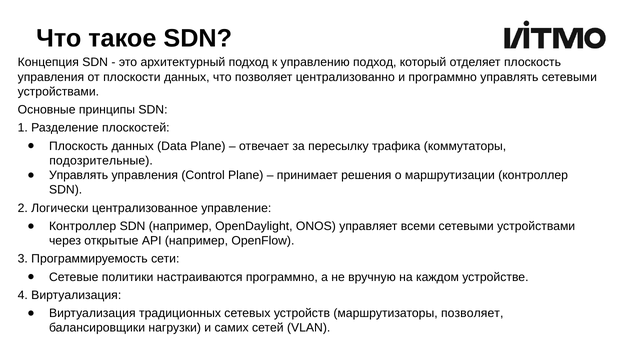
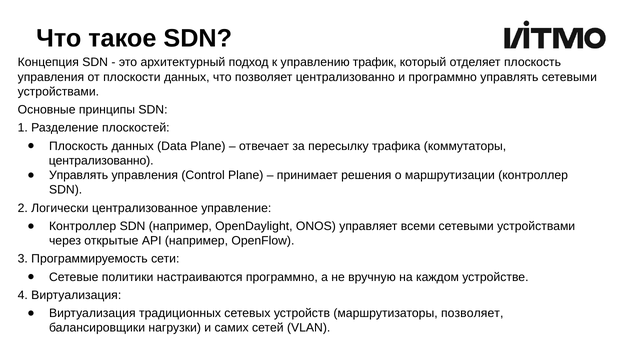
управлению подход: подход -> трафик
подозрительные at (101, 161): подозрительные -> централизованно
